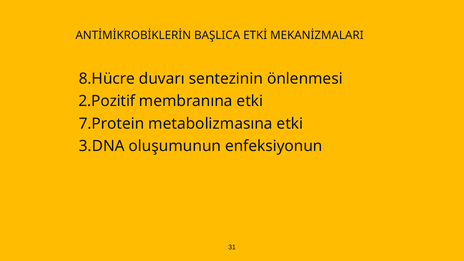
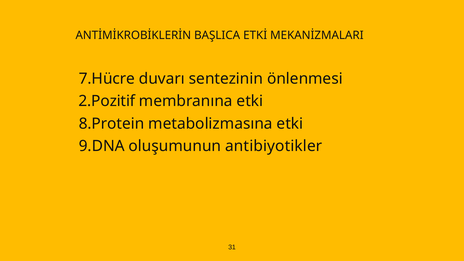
8.Hücre: 8.Hücre -> 7.Hücre
7.Protein: 7.Protein -> 8.Protein
3.DNA: 3.DNA -> 9.DNA
enfeksiyonun: enfeksiyonun -> antibiyotikler
